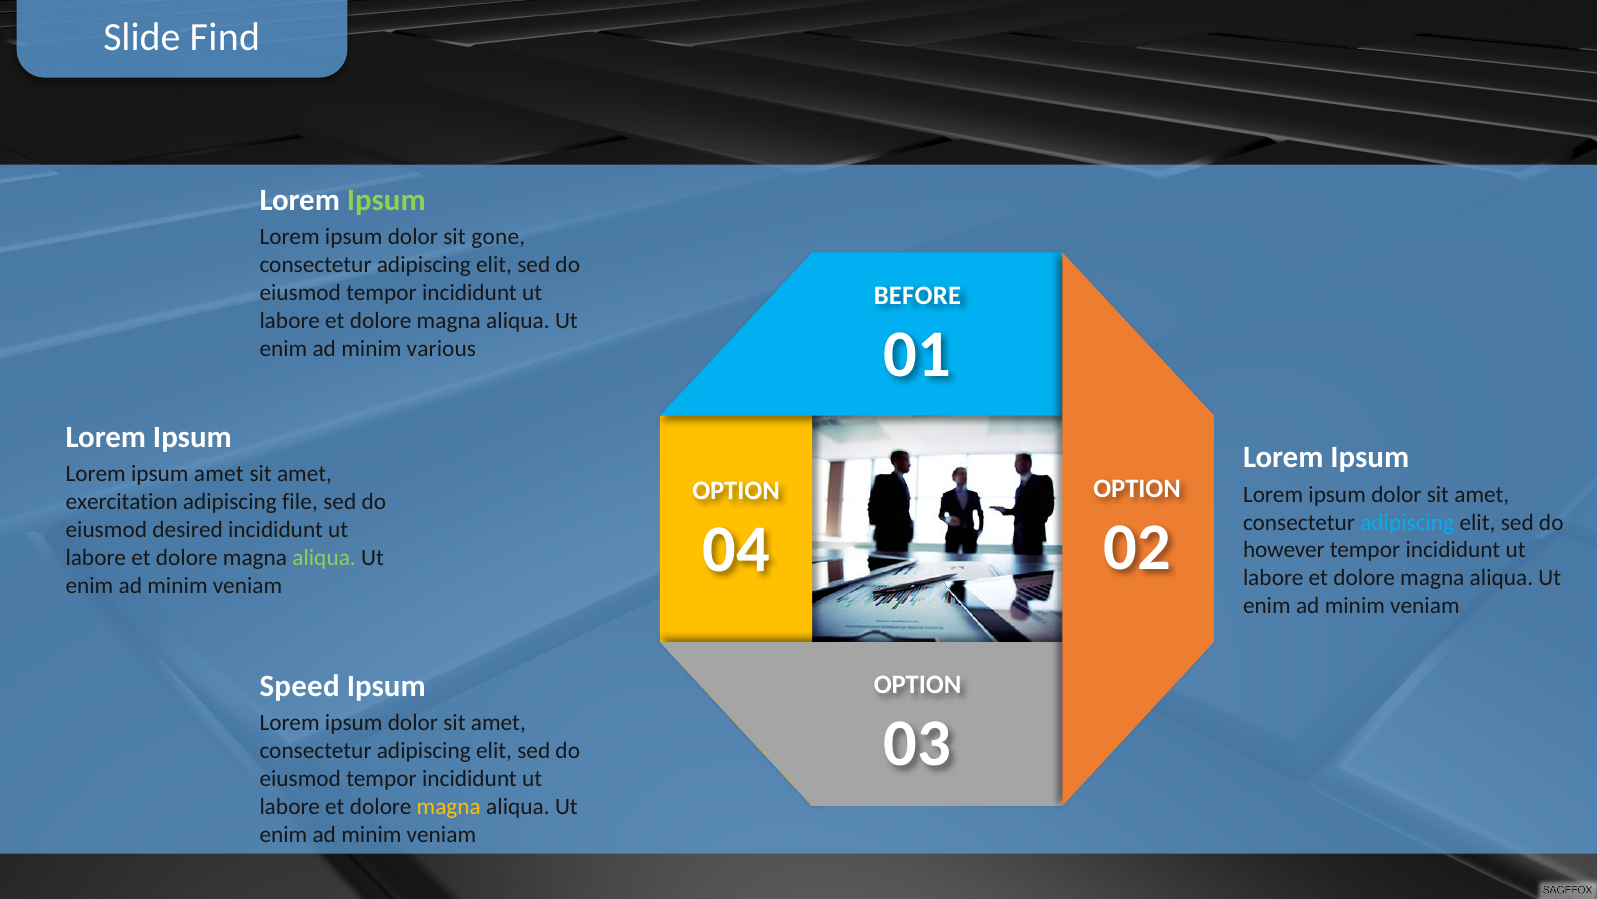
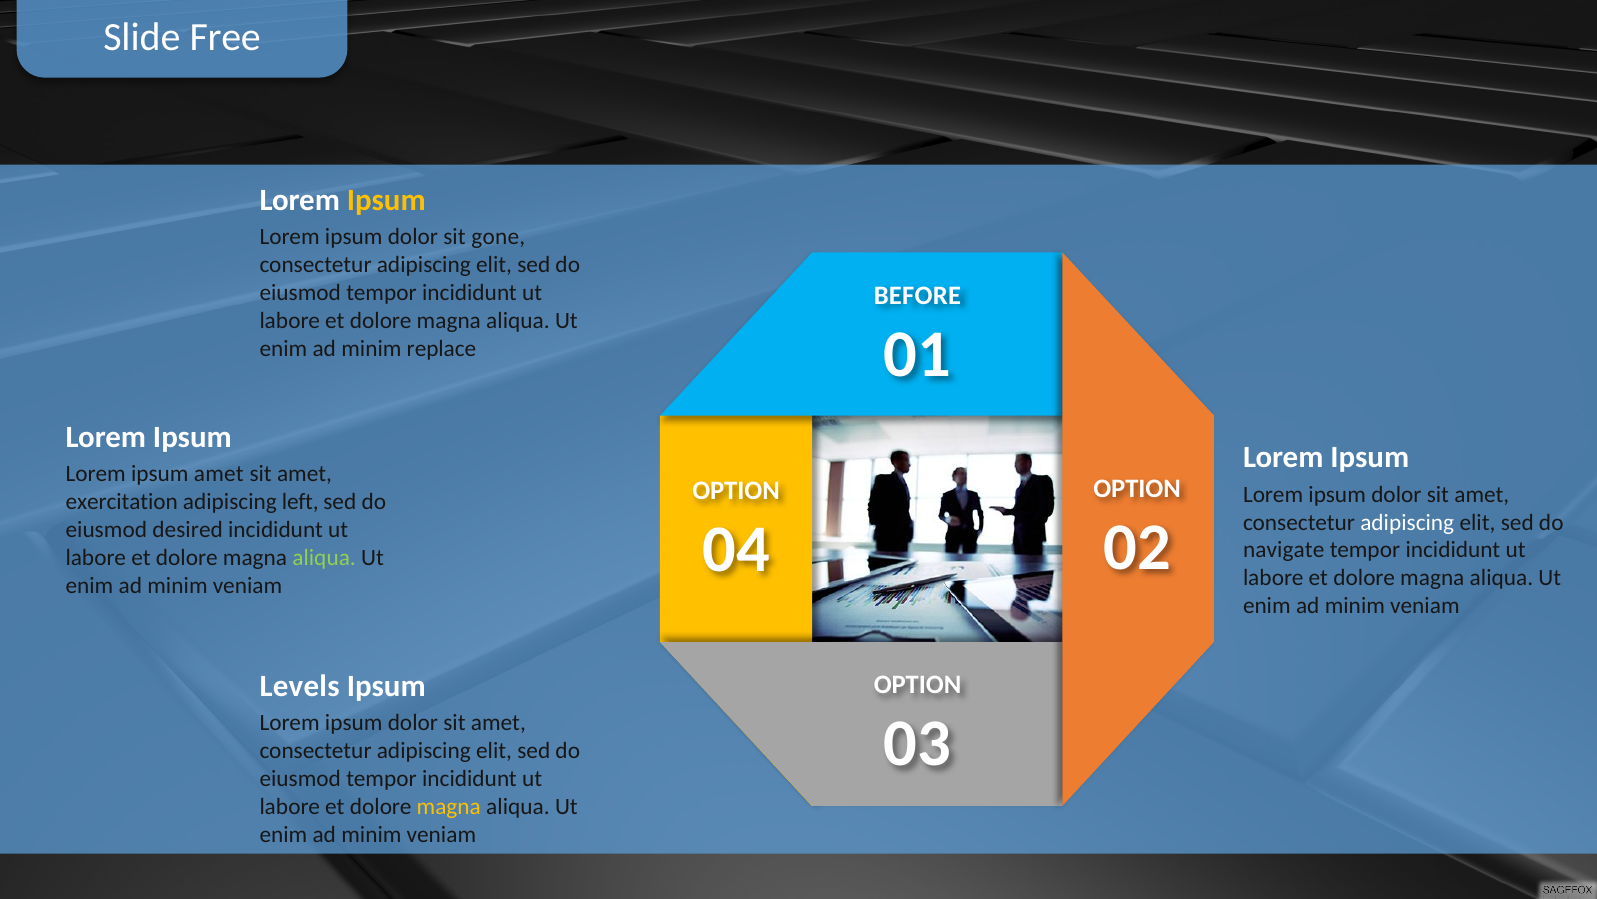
Find: Find -> Free
Ipsum at (386, 200) colour: light green -> yellow
various: various -> replace
file: file -> left
adipiscing at (1407, 522) colour: light blue -> white
however: however -> navigate
Speed: Speed -> Levels
